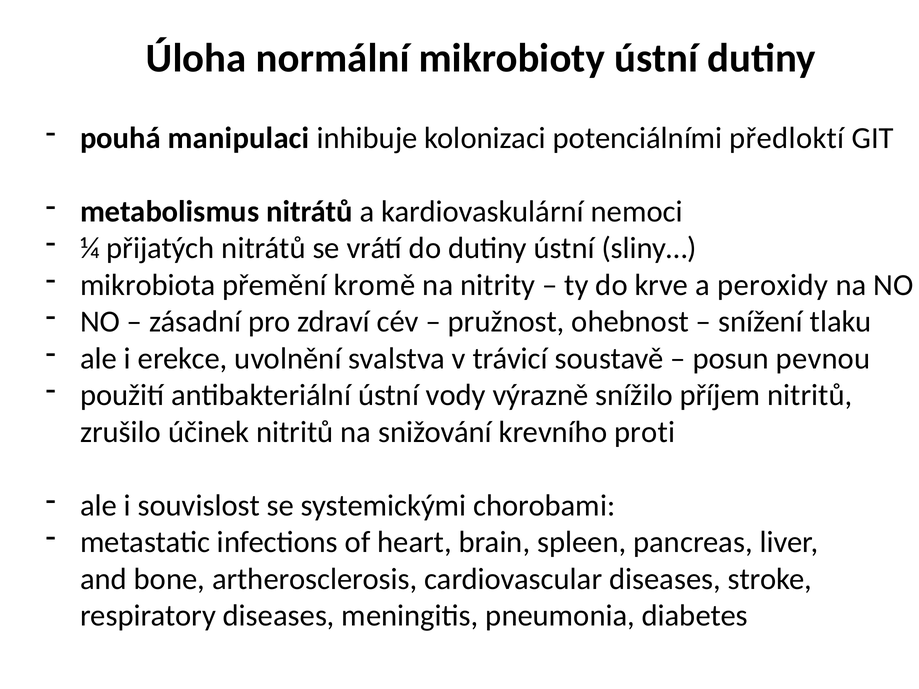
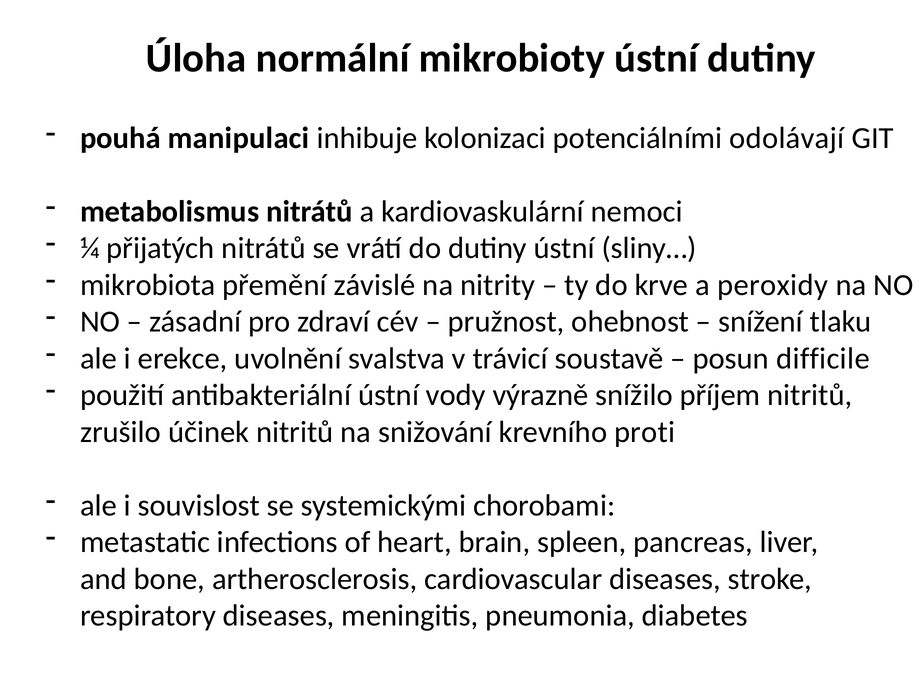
předloktí: předloktí -> odolávají
kromě: kromě -> závislé
pevnou: pevnou -> difficile
